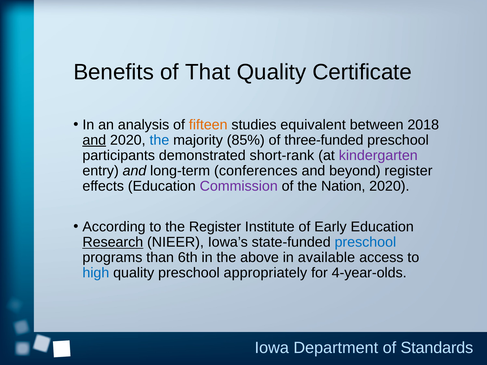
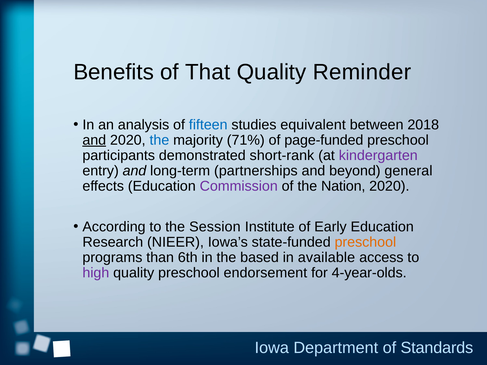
Certificate: Certificate -> Reminder
fifteen colour: orange -> blue
85%: 85% -> 71%
three-funded: three-funded -> page-funded
conferences: conferences -> partnerships
beyond register: register -> general
the Register: Register -> Session
Research underline: present -> none
preschool at (365, 242) colour: blue -> orange
above: above -> based
high colour: blue -> purple
appropriately: appropriately -> endorsement
